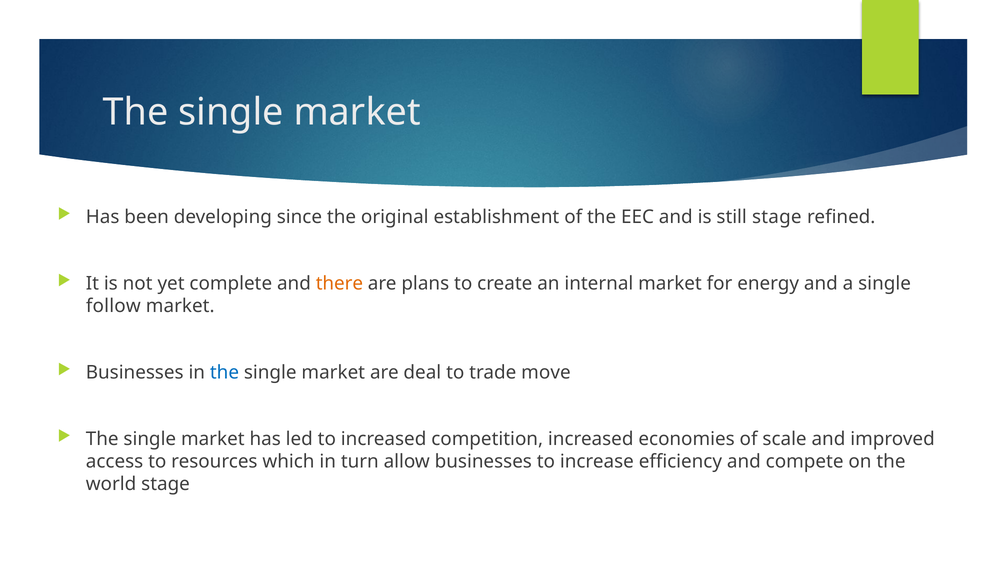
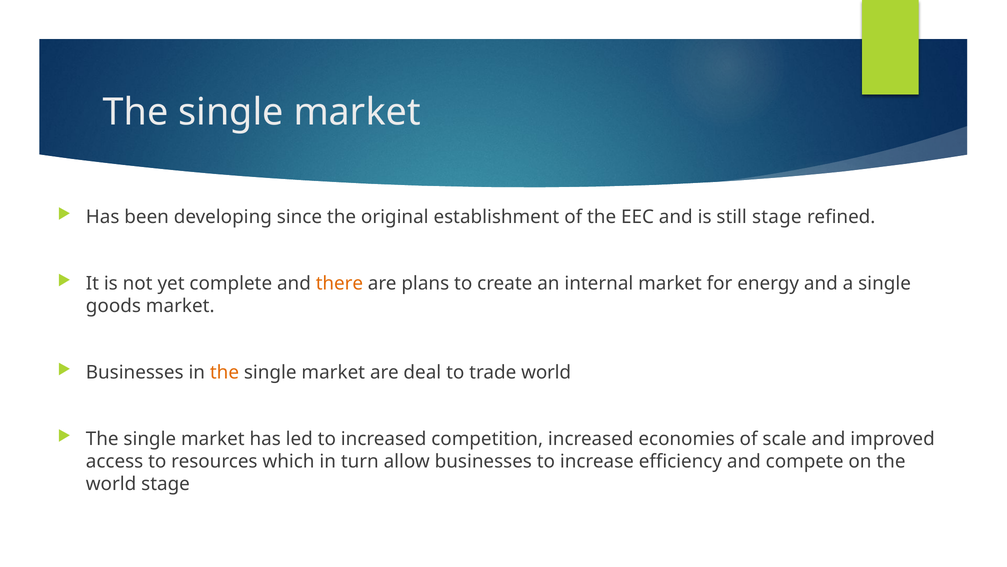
follow: follow -> goods
the at (224, 372) colour: blue -> orange
trade move: move -> world
